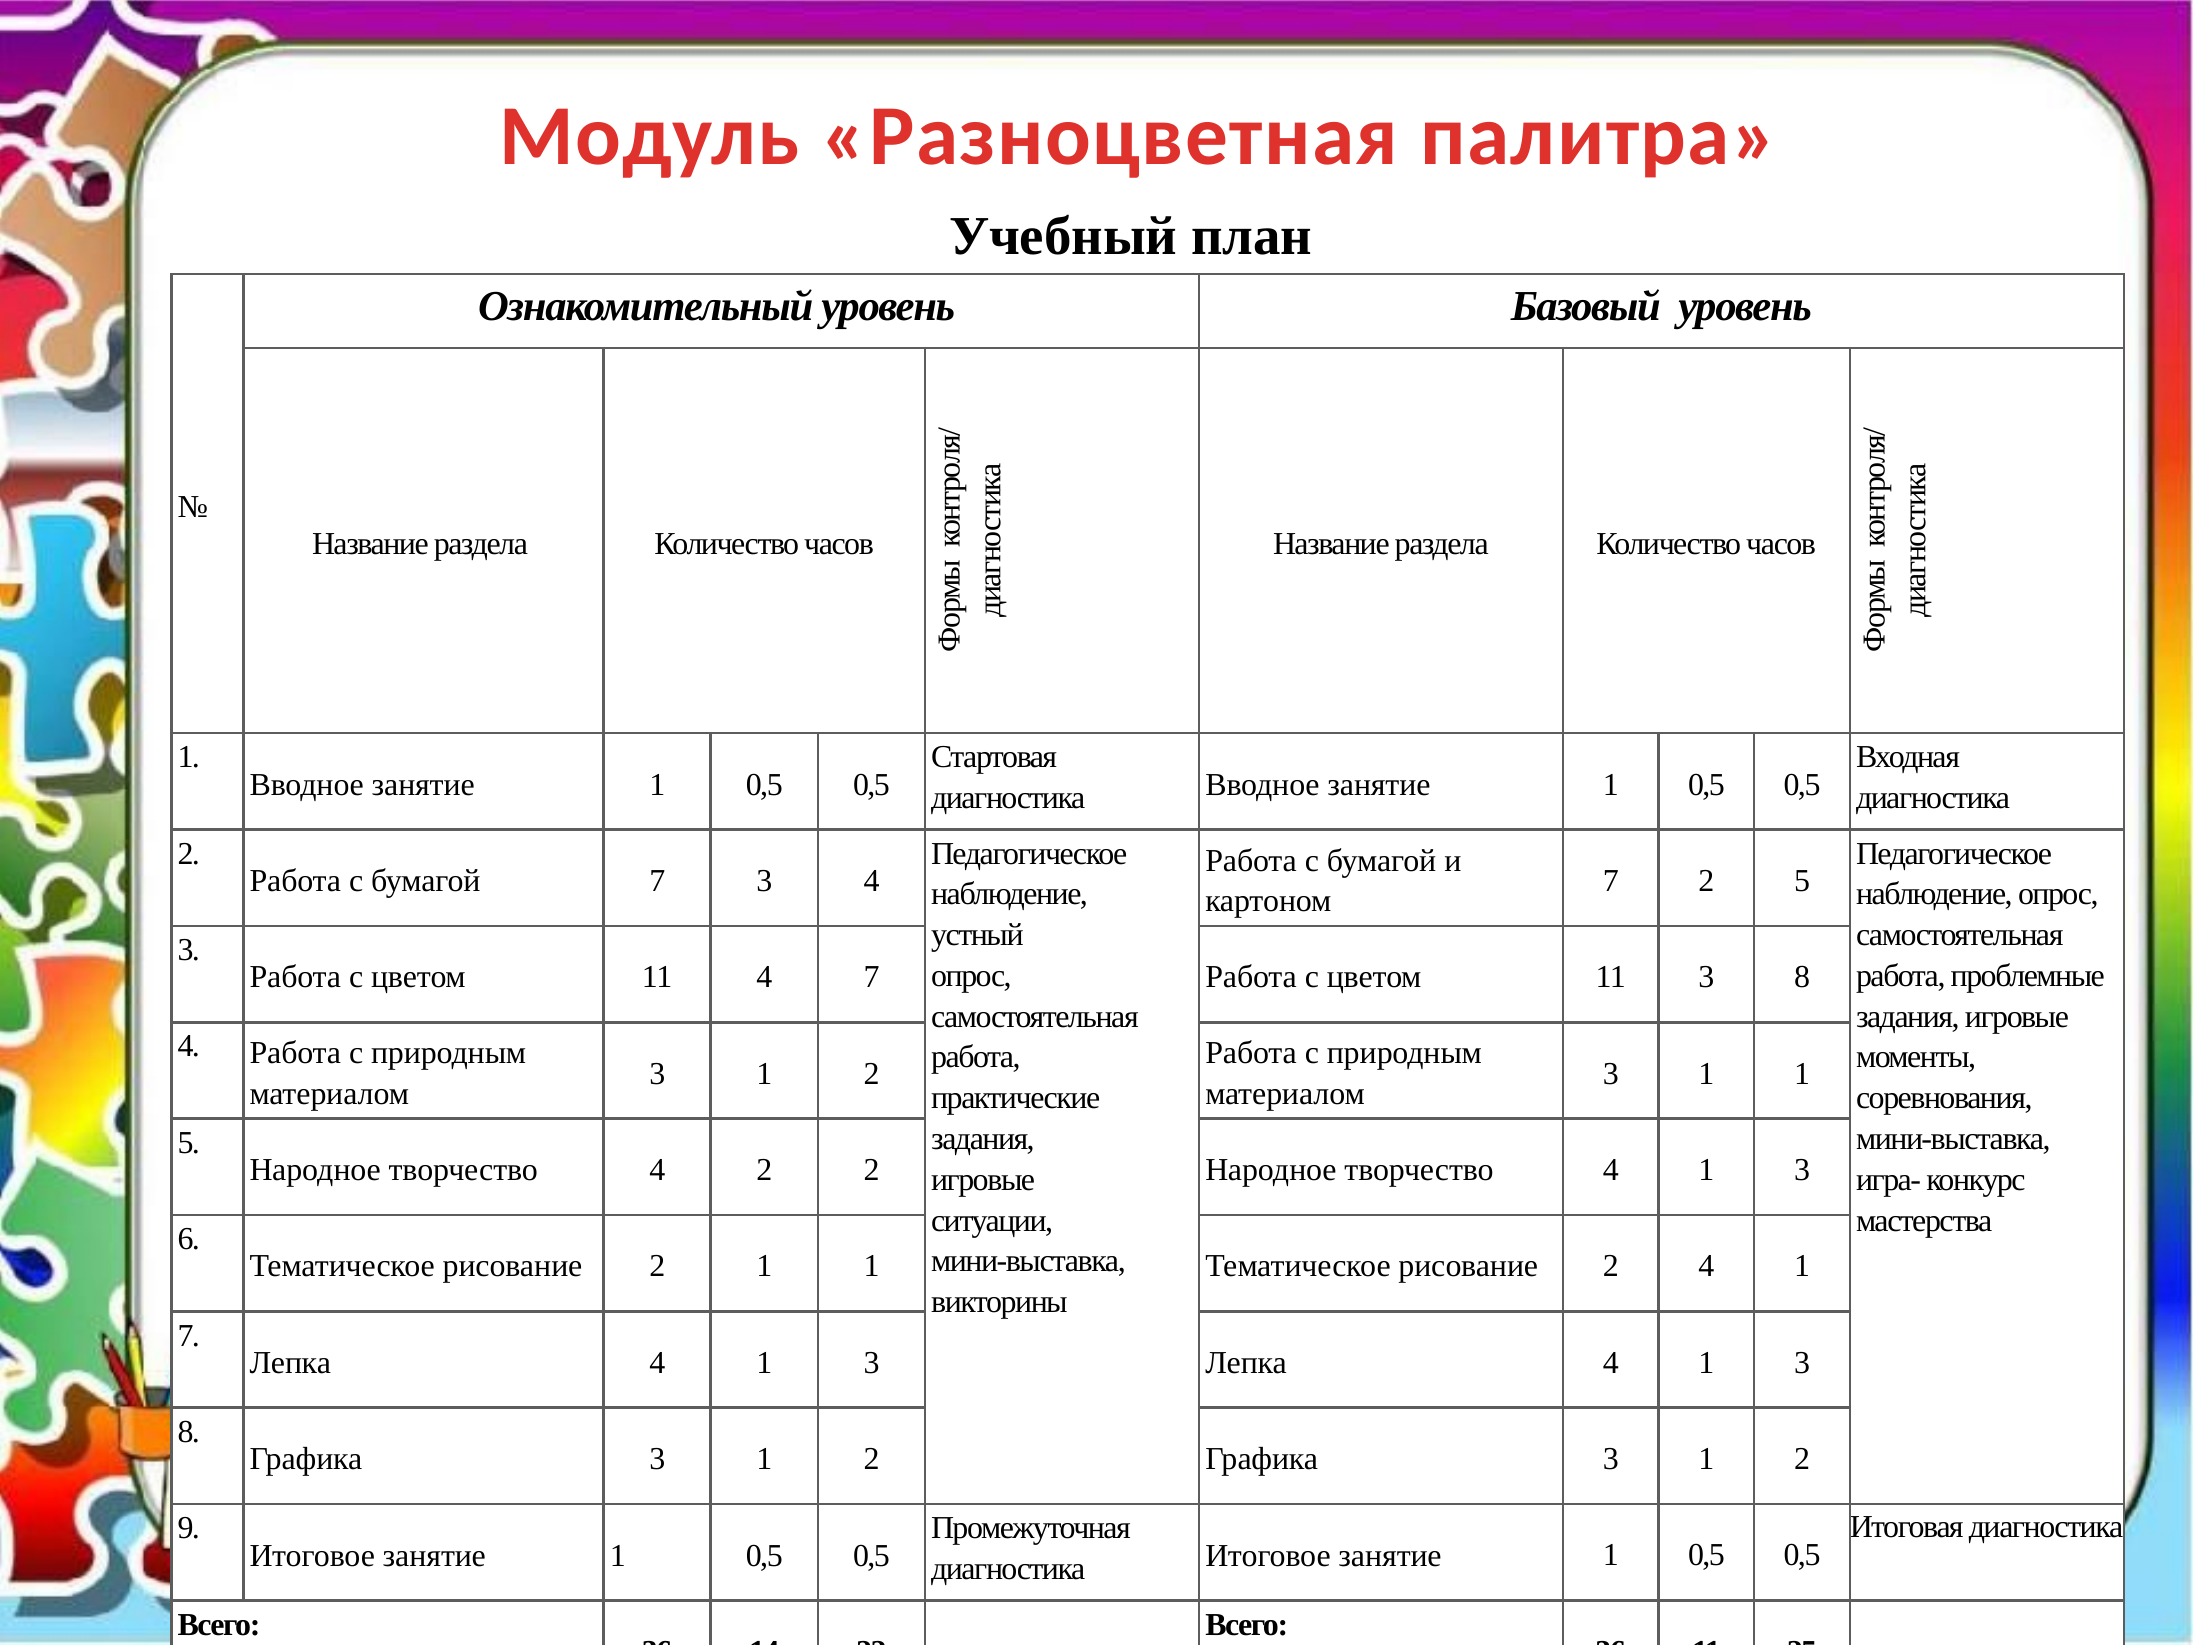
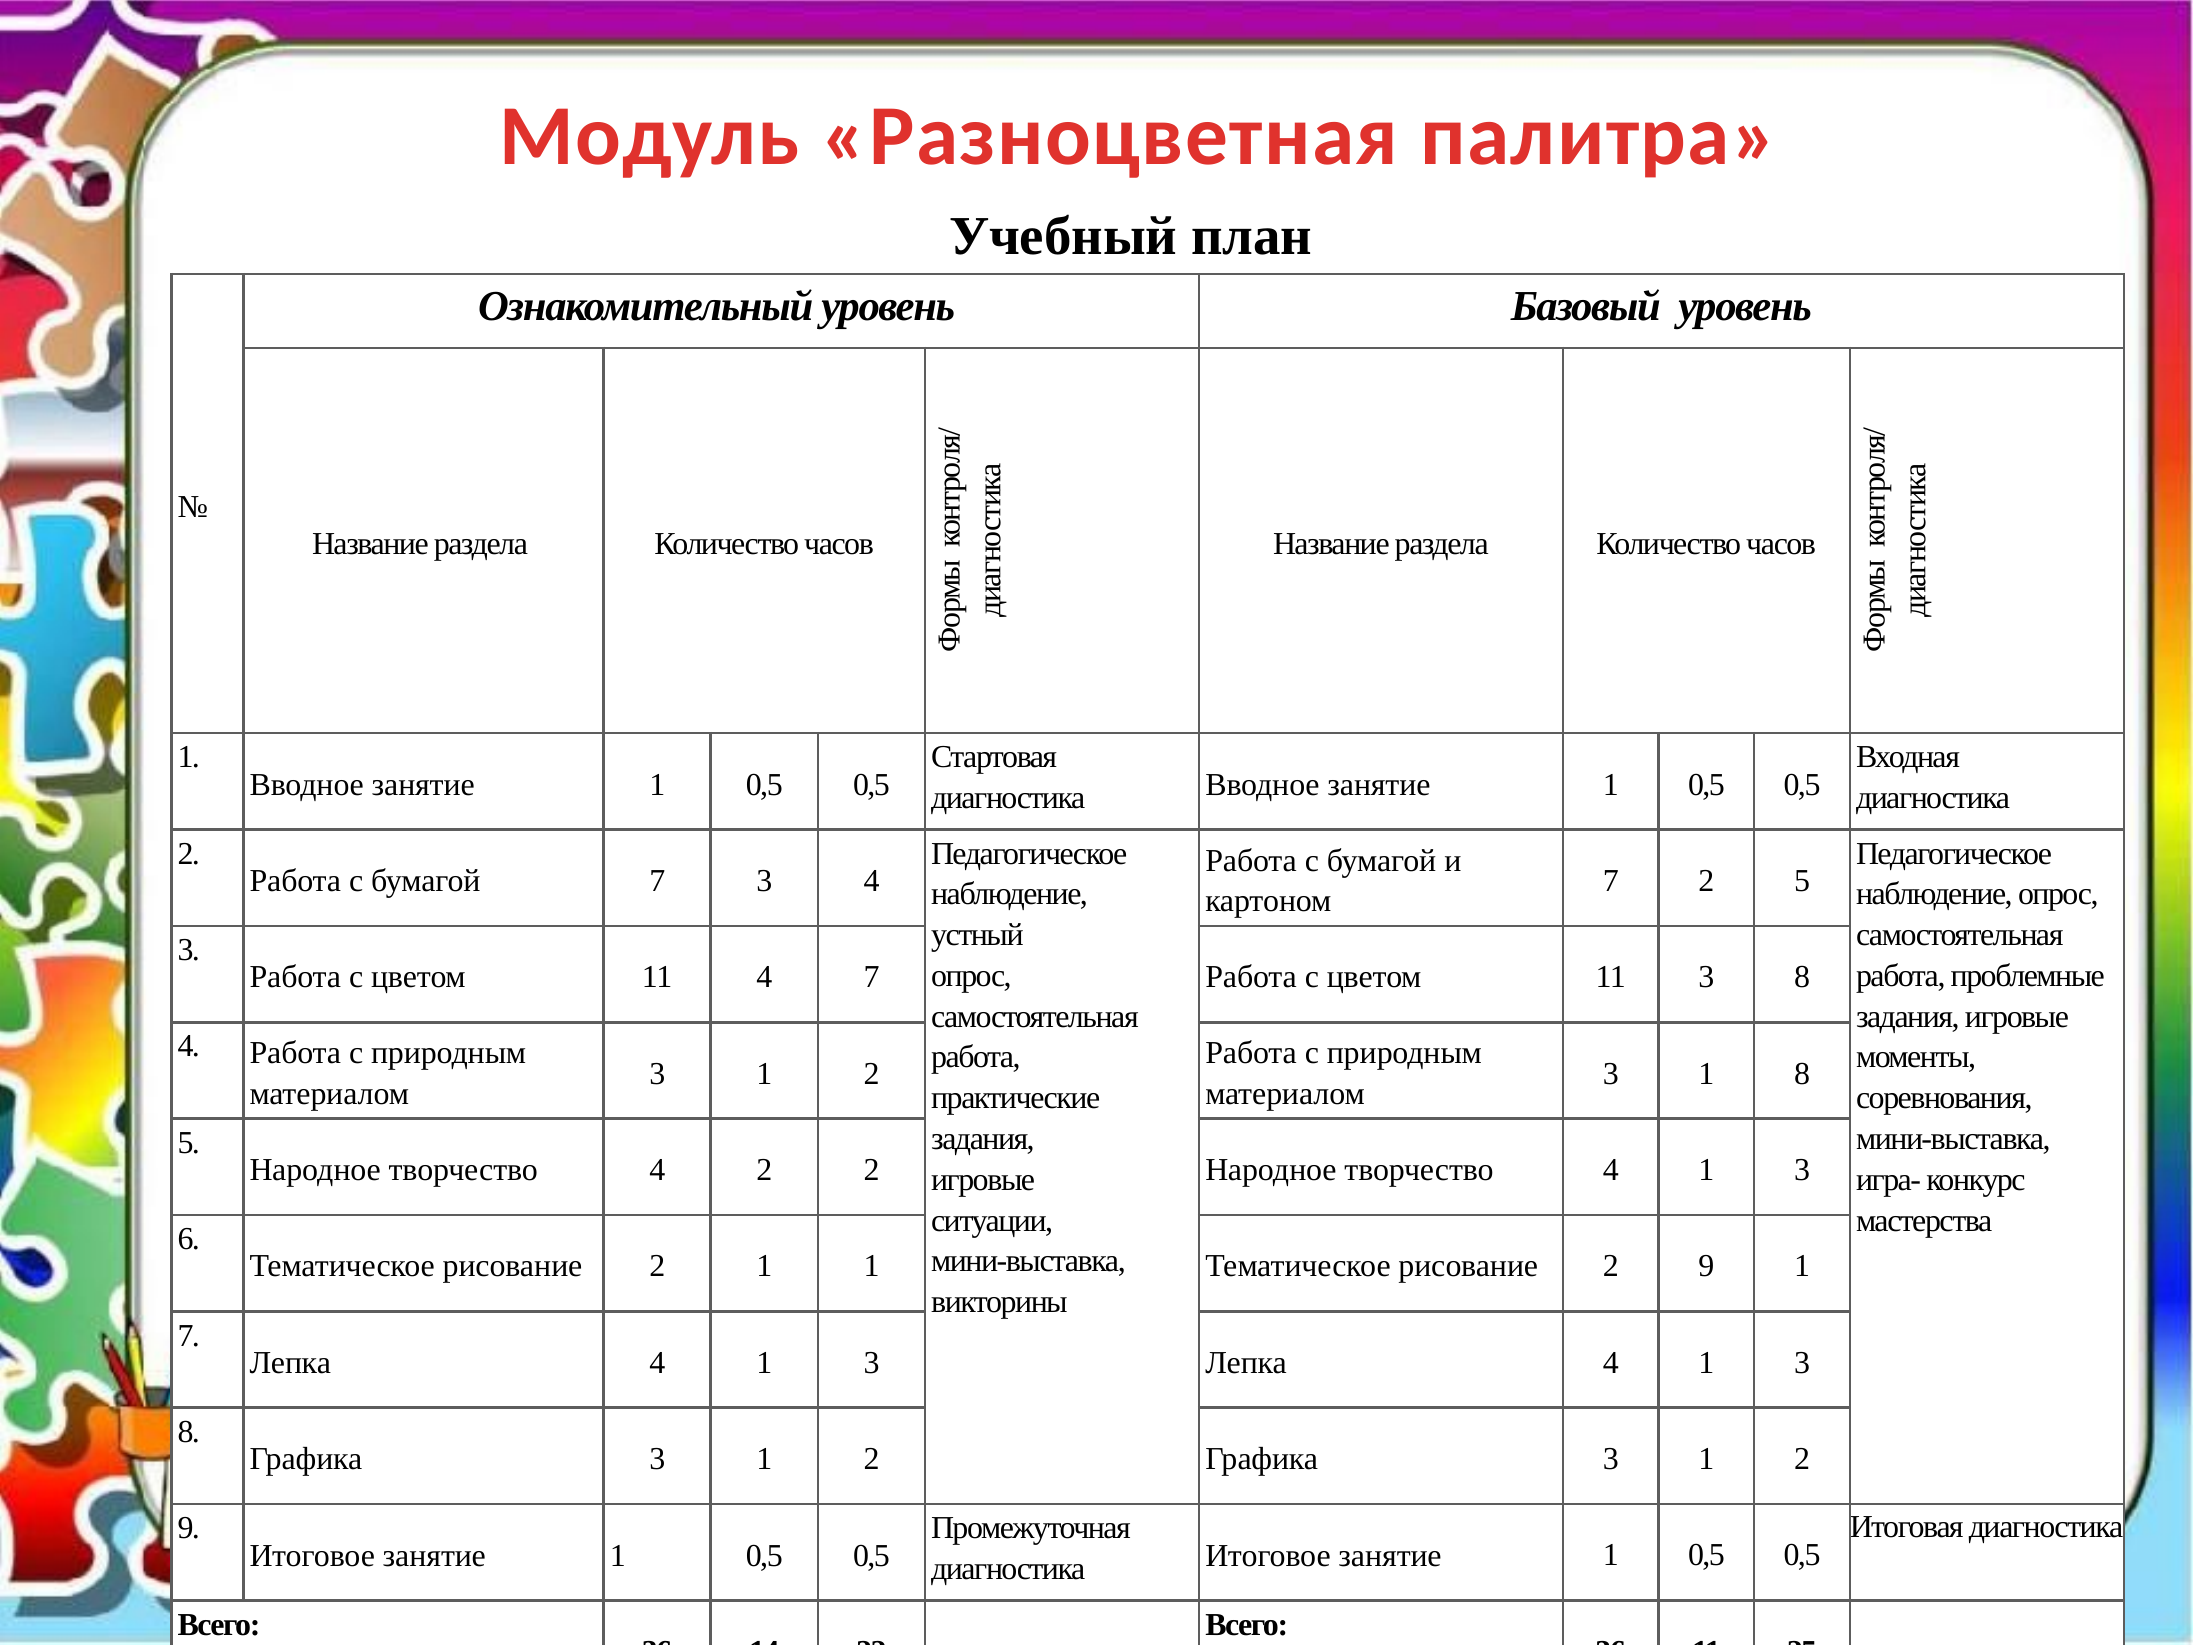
1 at (1802, 1074): 1 -> 8
рисование 2 4: 4 -> 9
